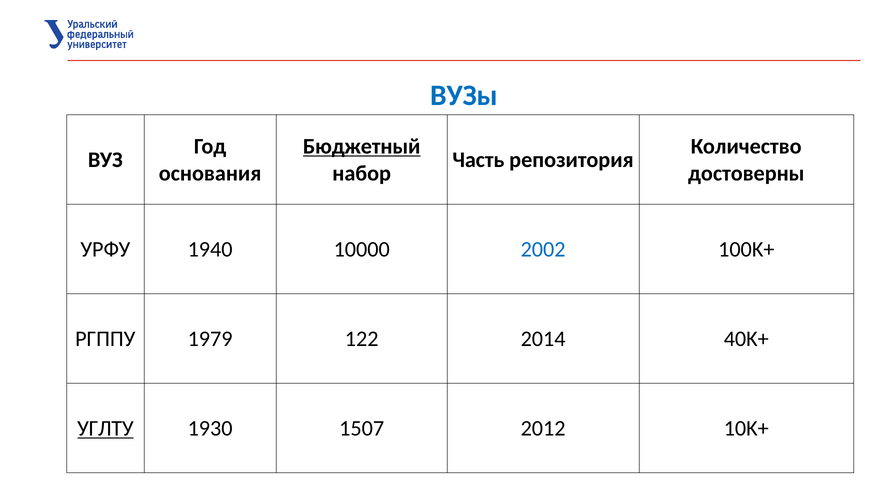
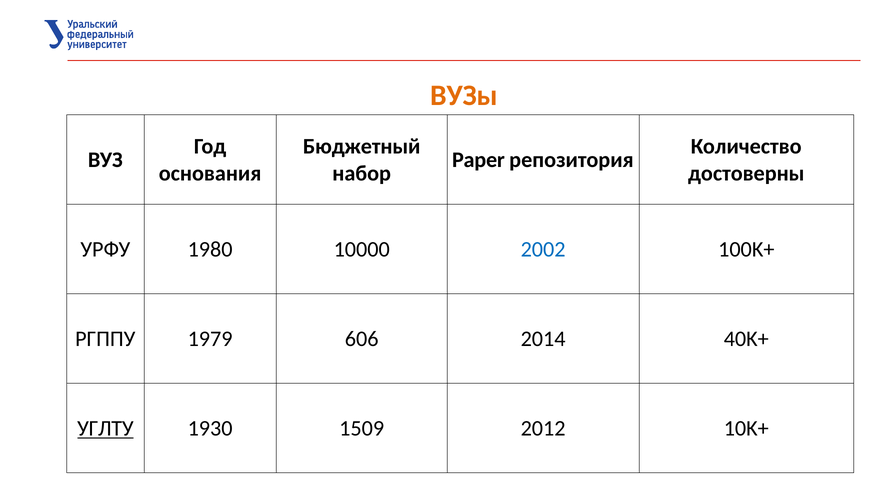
ВУЗы colour: blue -> orange
Бюджетный underline: present -> none
Часть: Часть -> Paper
1940: 1940 -> 1980
122: 122 -> 606
1507: 1507 -> 1509
